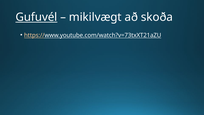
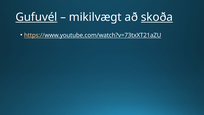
skoða underline: none -> present
